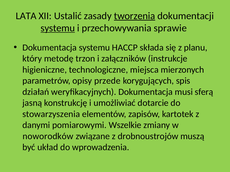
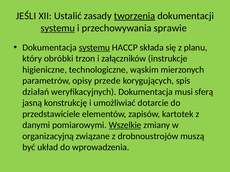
LATA: LATA -> JEŚLI
systemu at (94, 48) underline: none -> present
metodę: metodę -> obróbki
miejsca: miejsca -> wąskim
stowarzyszenia: stowarzyszenia -> przedstawiciele
Wszelkie underline: none -> present
noworodków: noworodków -> organizacyjną
